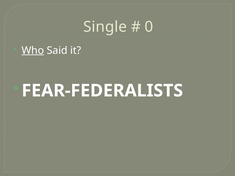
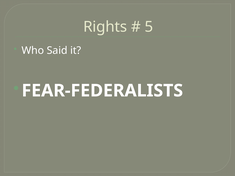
Single: Single -> Rights
0: 0 -> 5
Who underline: present -> none
